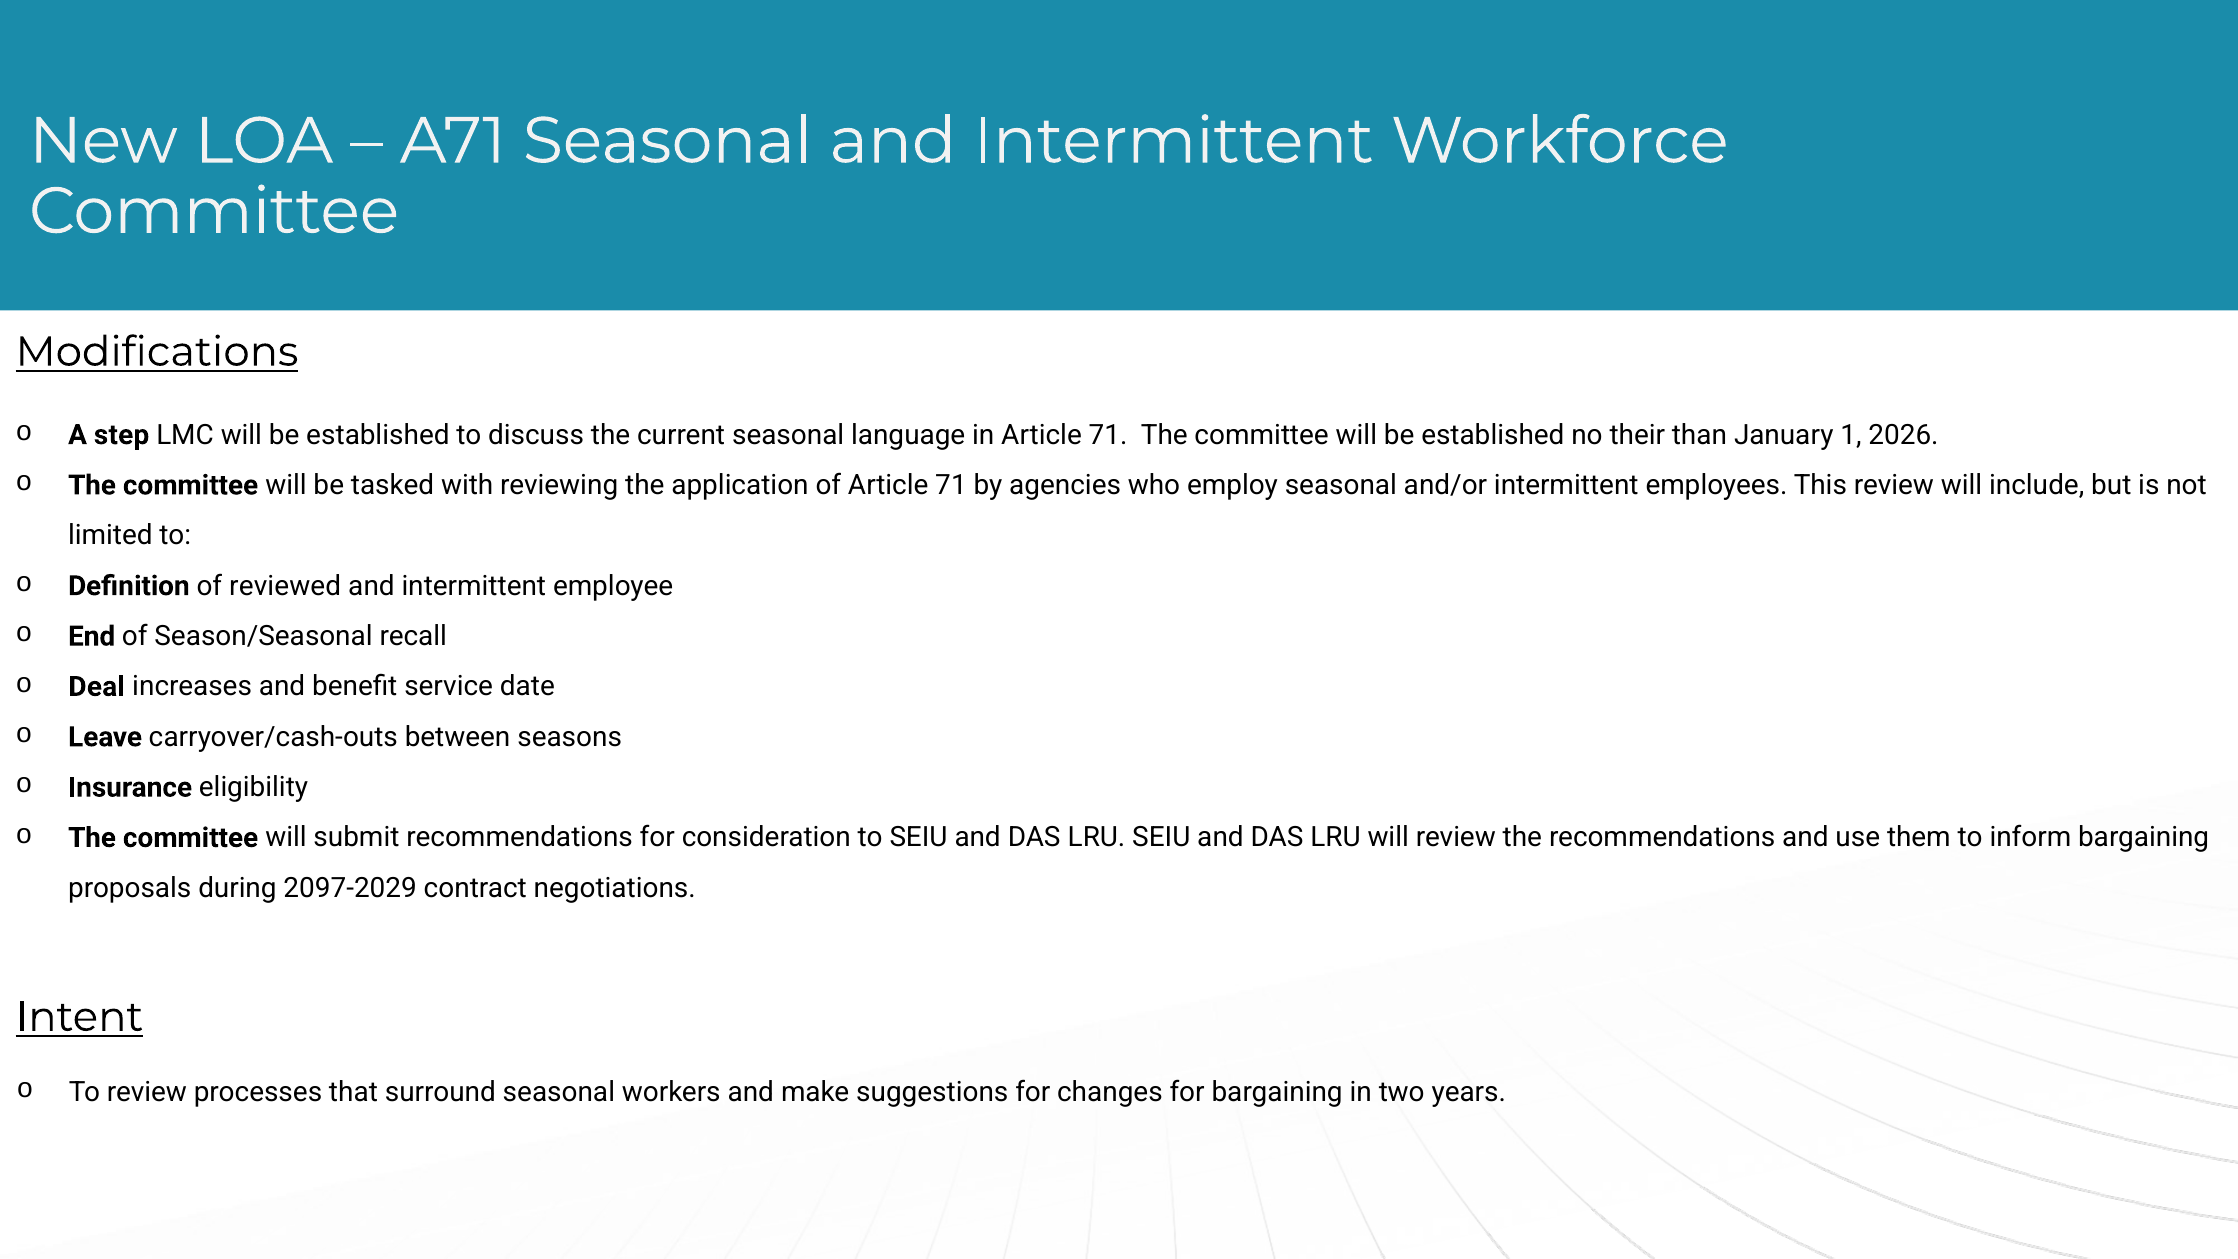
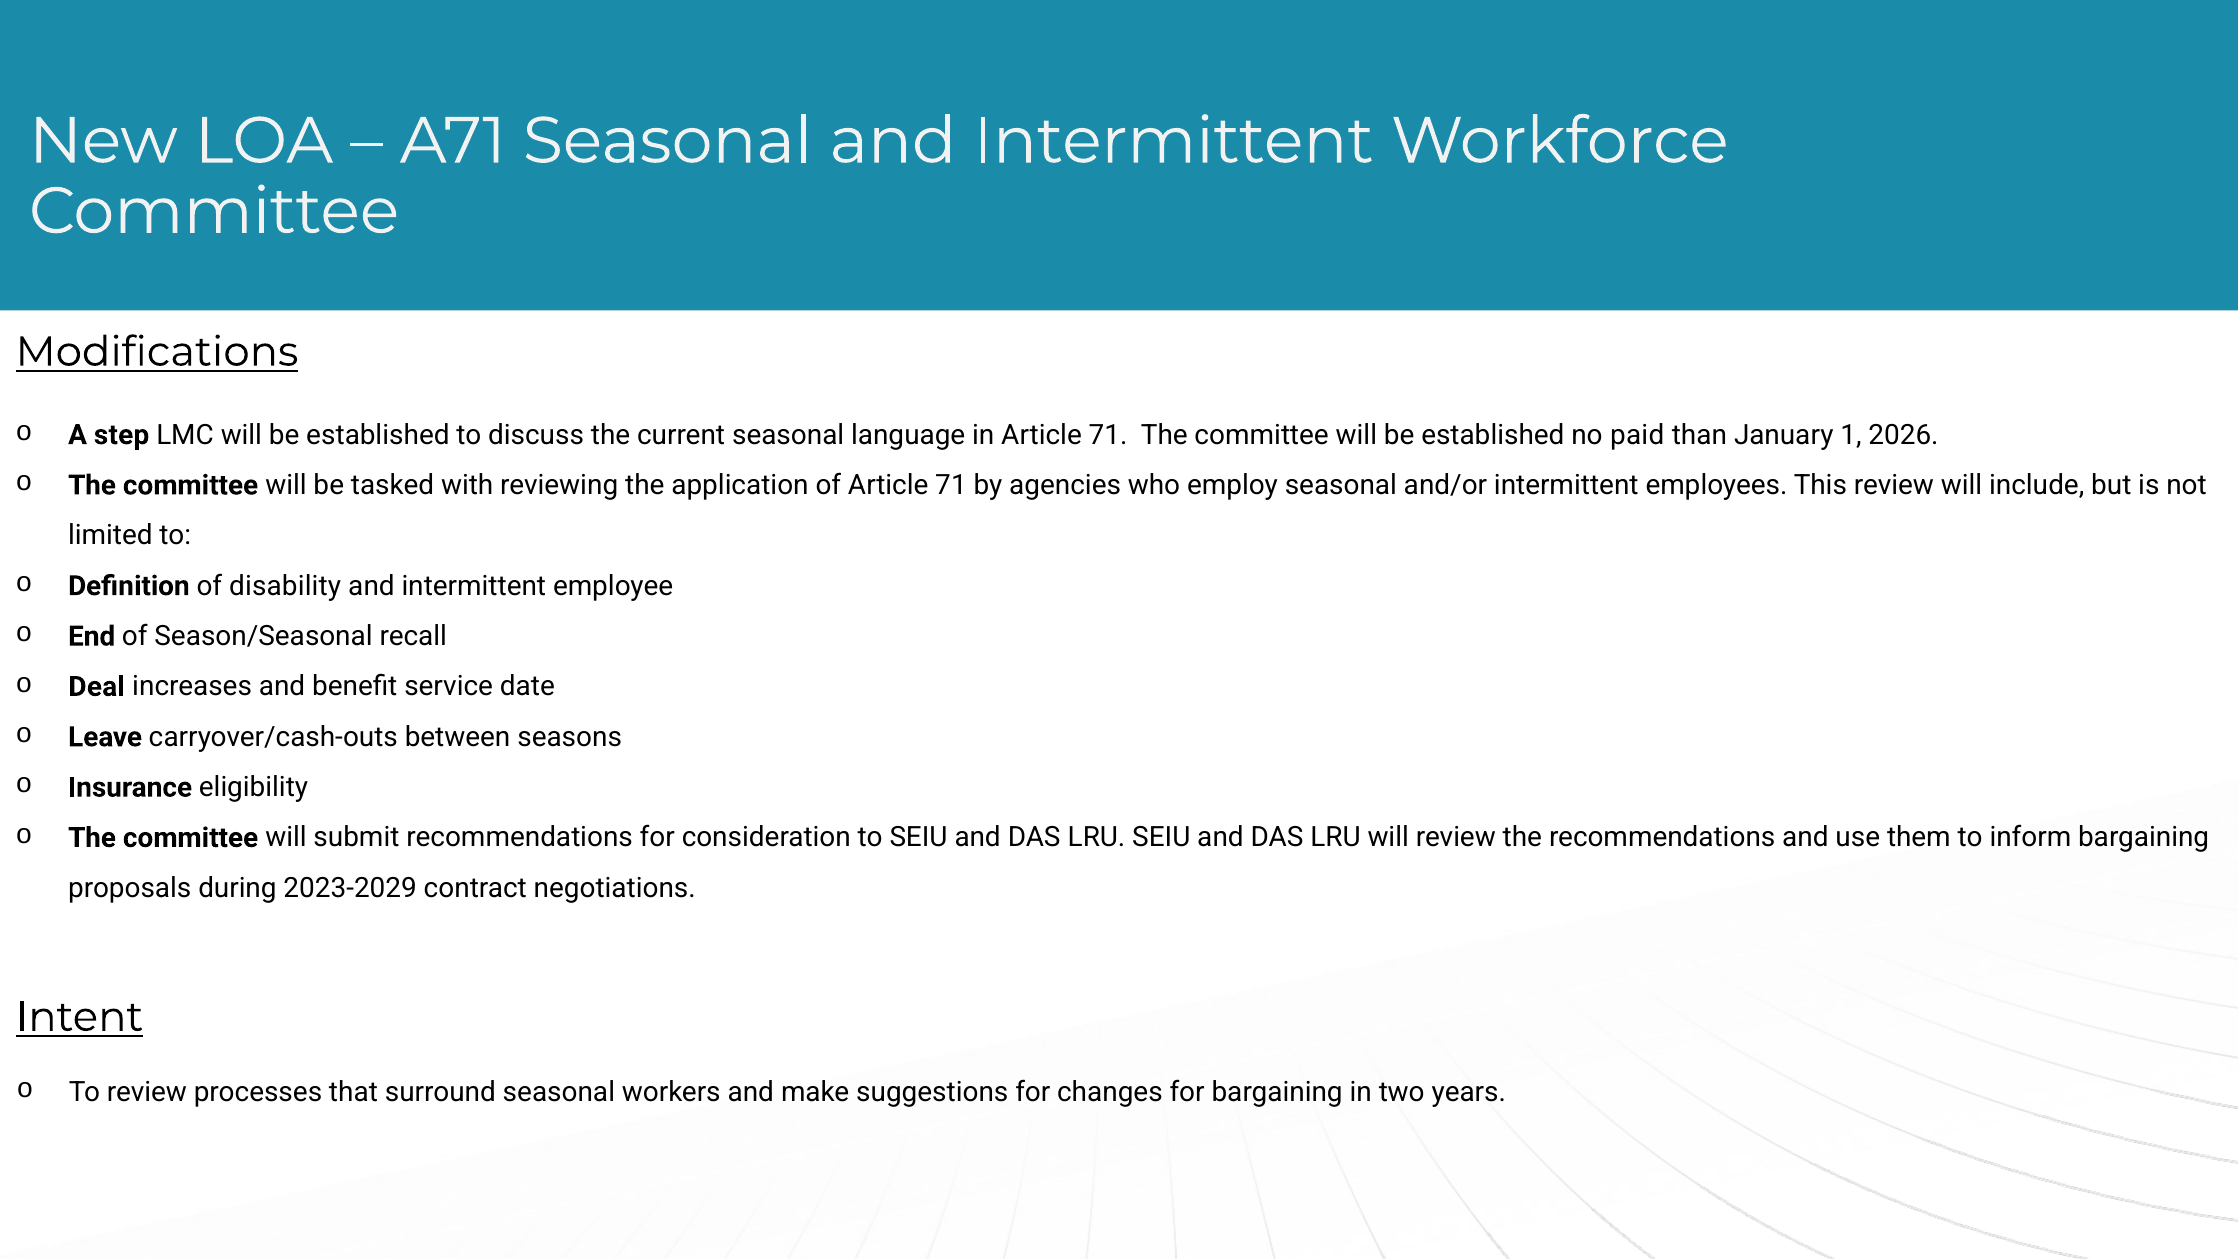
their: their -> paid
reviewed: reviewed -> disability
2097-2029: 2097-2029 -> 2023-2029
